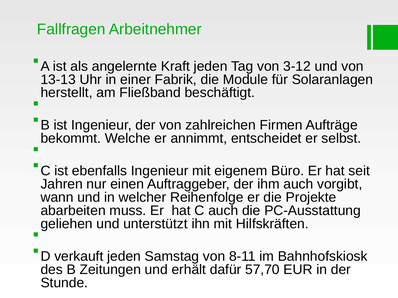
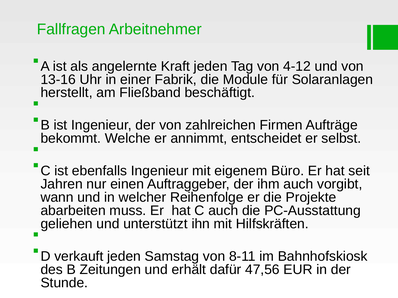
3-12: 3-12 -> 4-12
13-13: 13-13 -> 13-16
57,70: 57,70 -> 47,56
